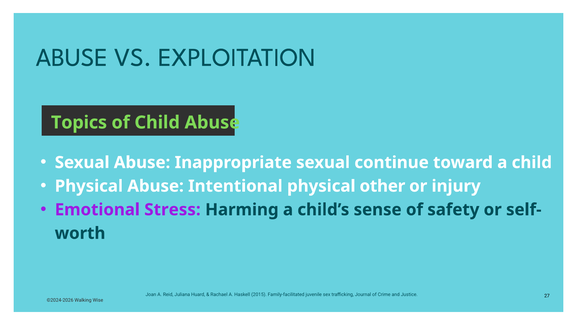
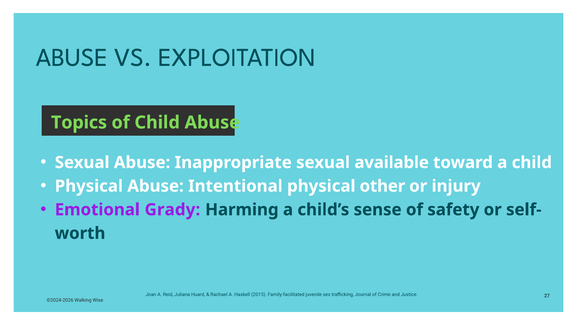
continue: continue -> available
Stress: Stress -> Grady
